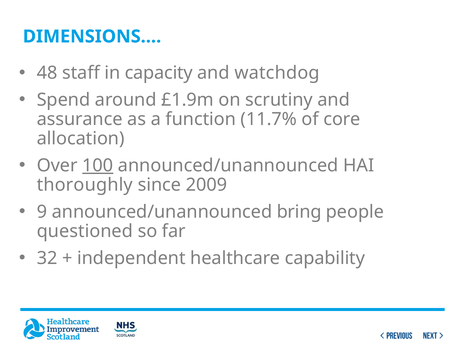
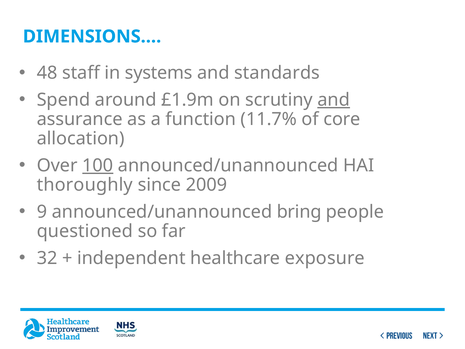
capacity: capacity -> systems
watchdog: watchdog -> standards
and at (334, 100) underline: none -> present
capability: capability -> exposure
